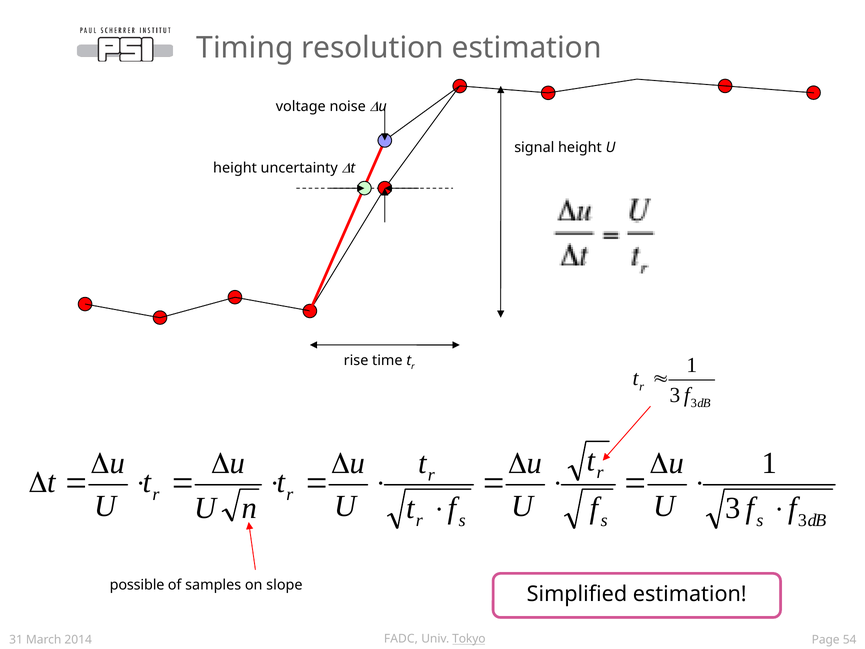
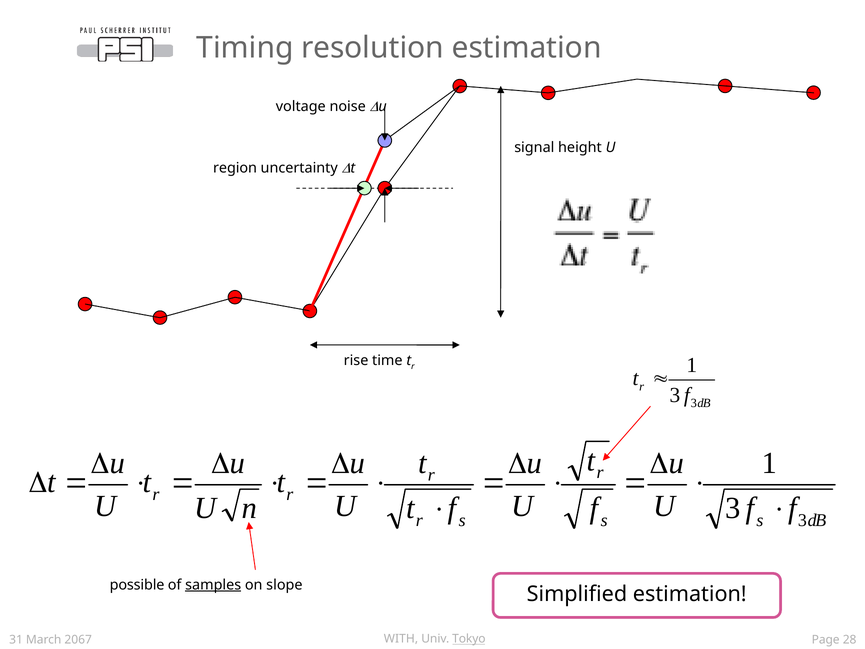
height at (235, 168): height -> region
samples underline: none -> present
FADC: FADC -> WITH
2014: 2014 -> 2067
54: 54 -> 28
